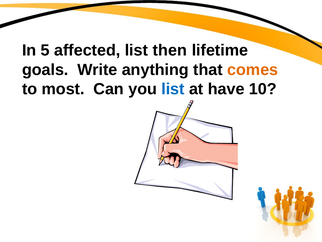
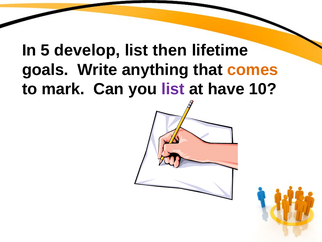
affected: affected -> develop
most: most -> mark
list at (173, 89) colour: blue -> purple
